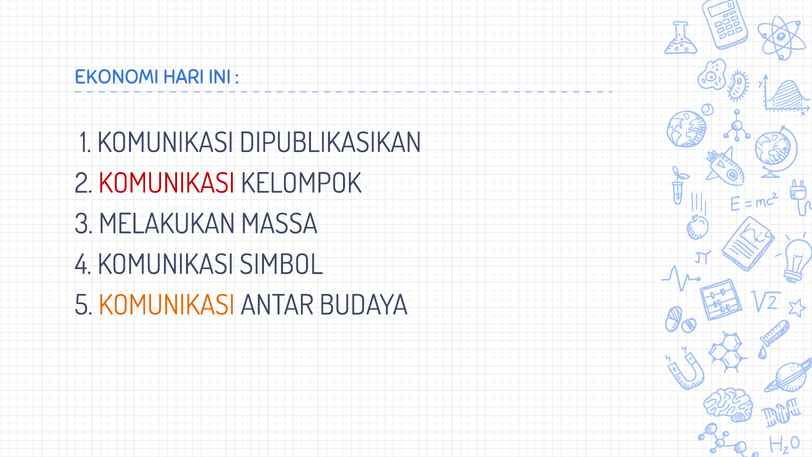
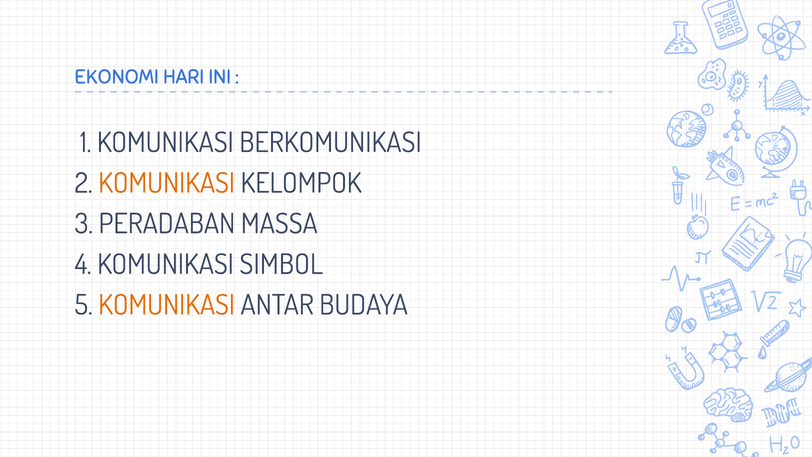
DIPUBLIKASIKAN: DIPUBLIKASIKAN -> BERKOMUNIKASI
KOMUNIKASI at (167, 183) colour: red -> orange
MELAKUKAN: MELAKUKAN -> PERADABAN
